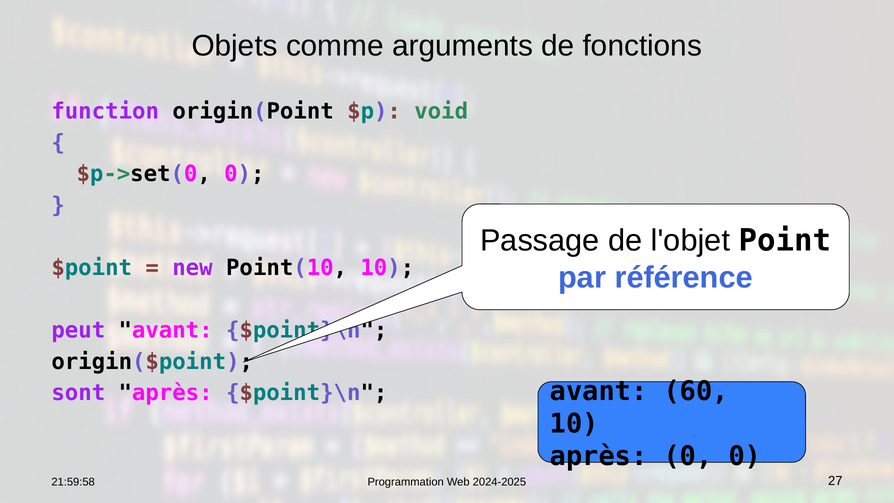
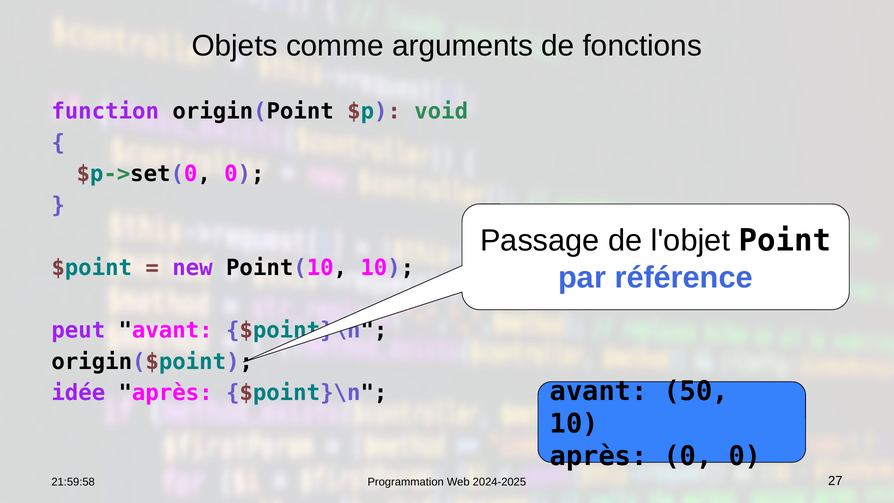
60: 60 -> 50
sont: sont -> idée
